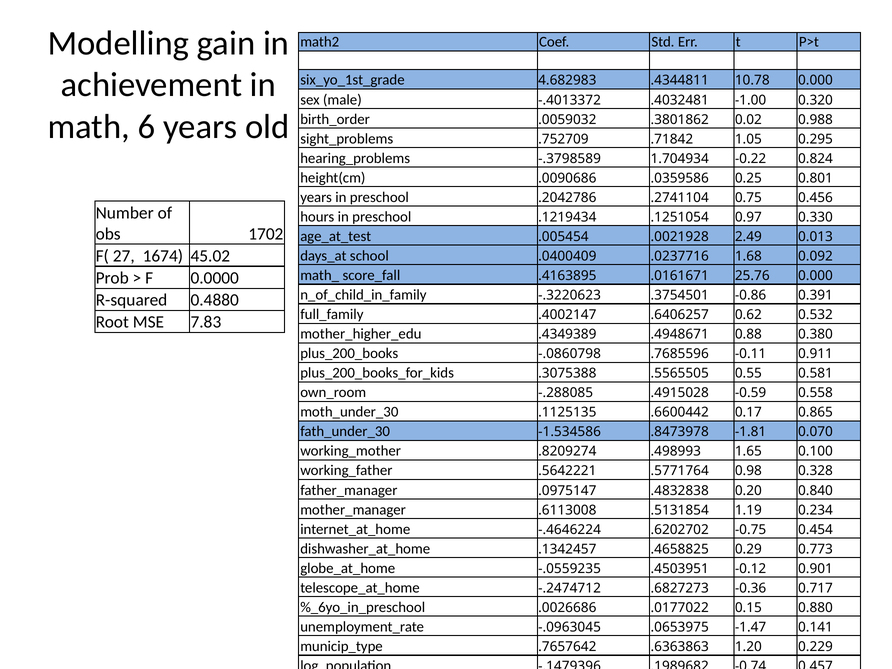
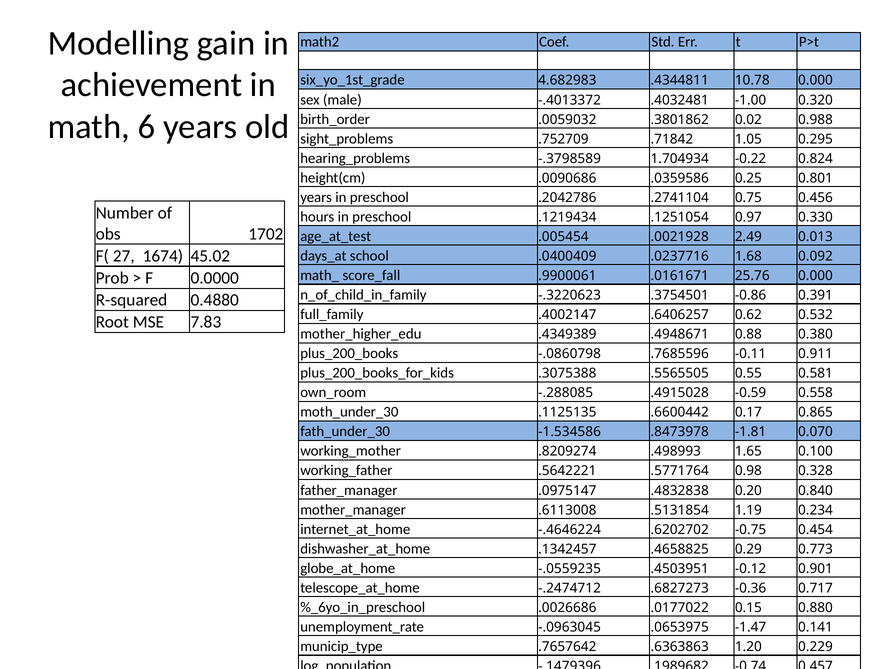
.4163895: .4163895 -> .9900061
